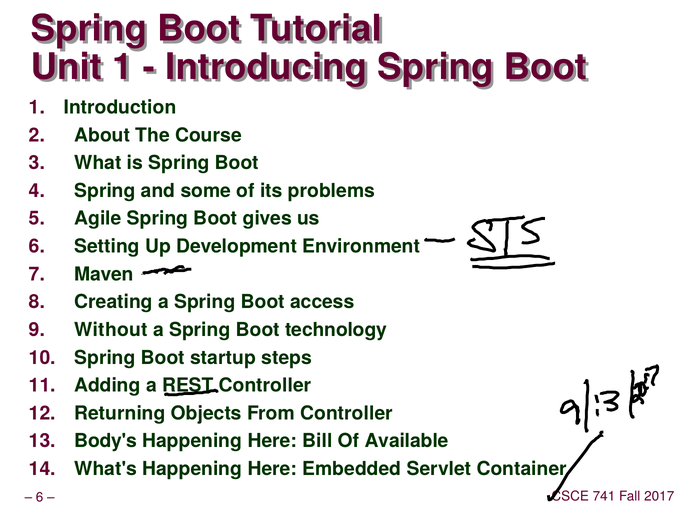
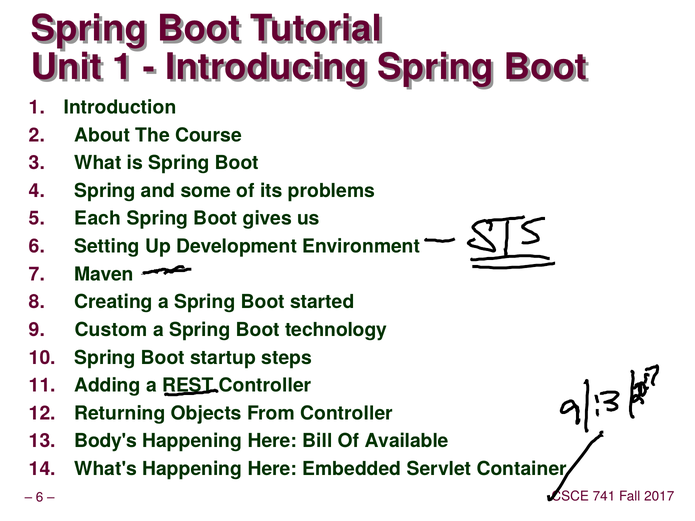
Agile: Agile -> Each
access: access -> started
Without: Without -> Custom
